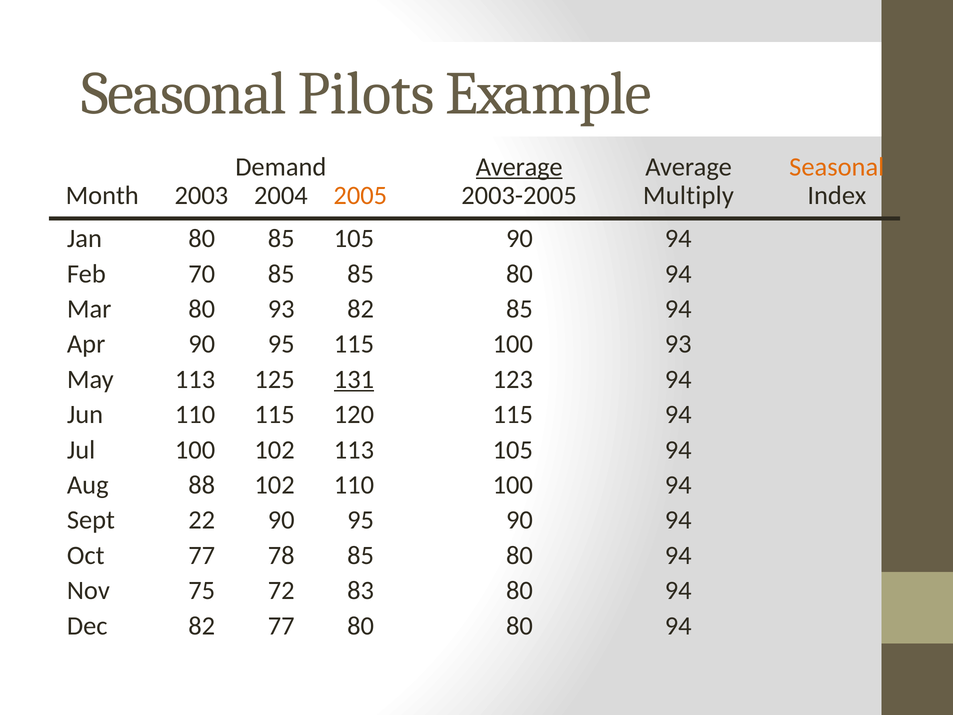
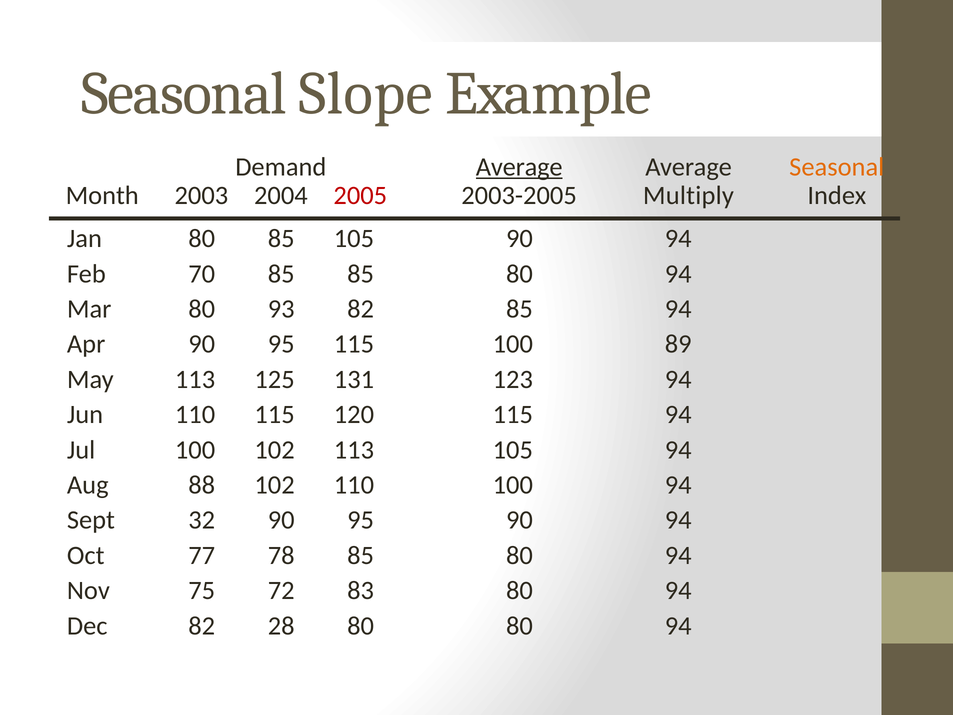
Pilots: Pilots -> Slope
2005 colour: orange -> red
100 93: 93 -> 89
131 underline: present -> none
22: 22 -> 32
82 77: 77 -> 28
